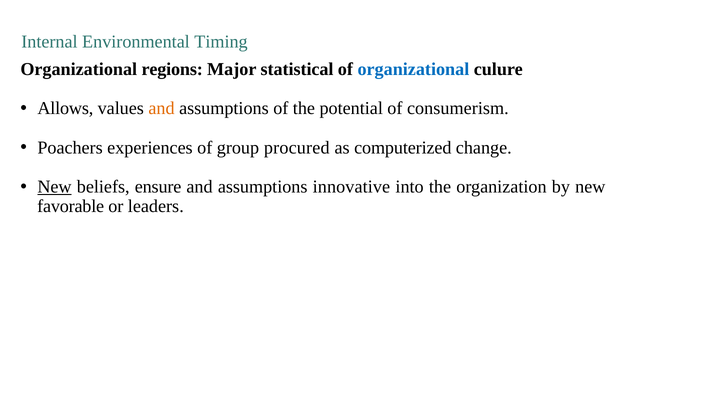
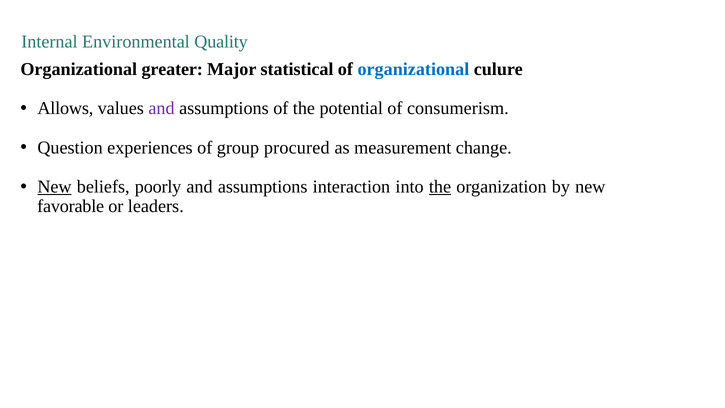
Timing: Timing -> Quality
regions: regions -> greater
and at (162, 108) colour: orange -> purple
Poachers: Poachers -> Question
computerized: computerized -> measurement
ensure: ensure -> poorly
innovative: innovative -> interaction
the at (440, 187) underline: none -> present
